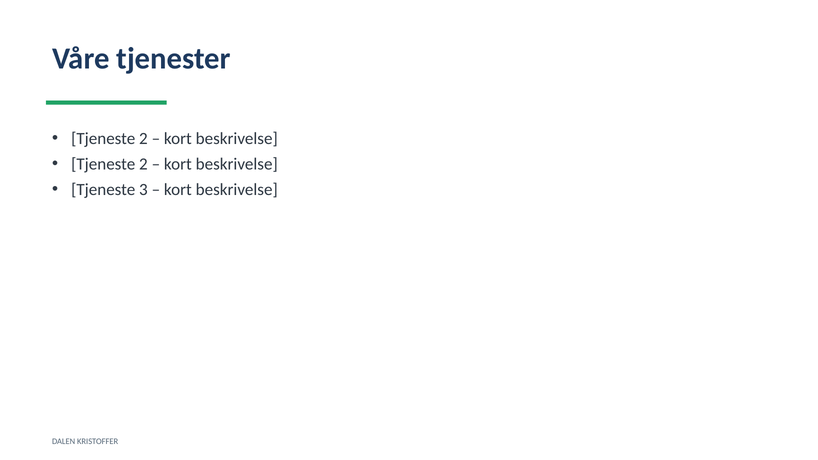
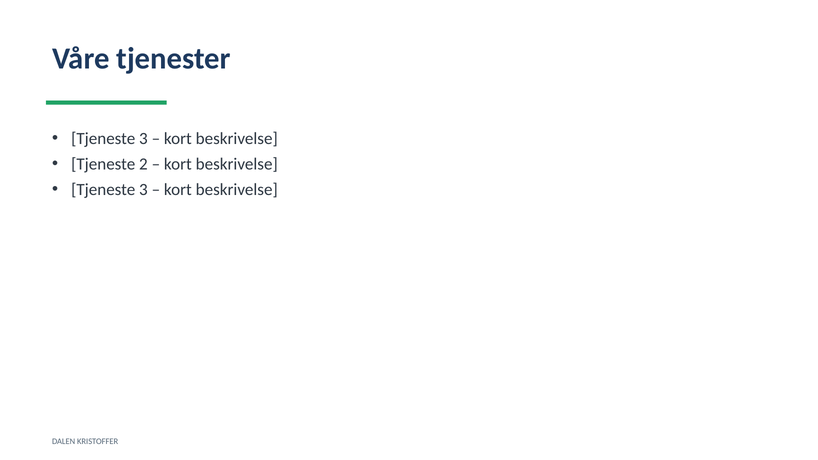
2 at (143, 139): 2 -> 3
